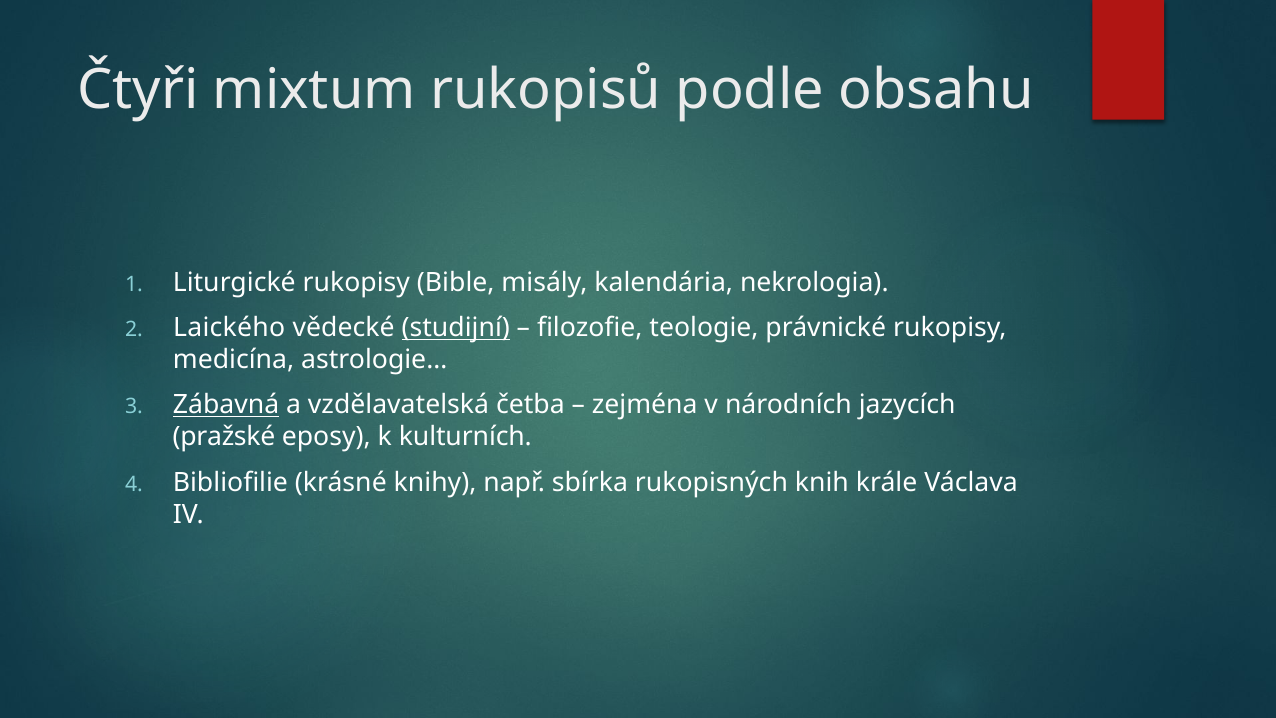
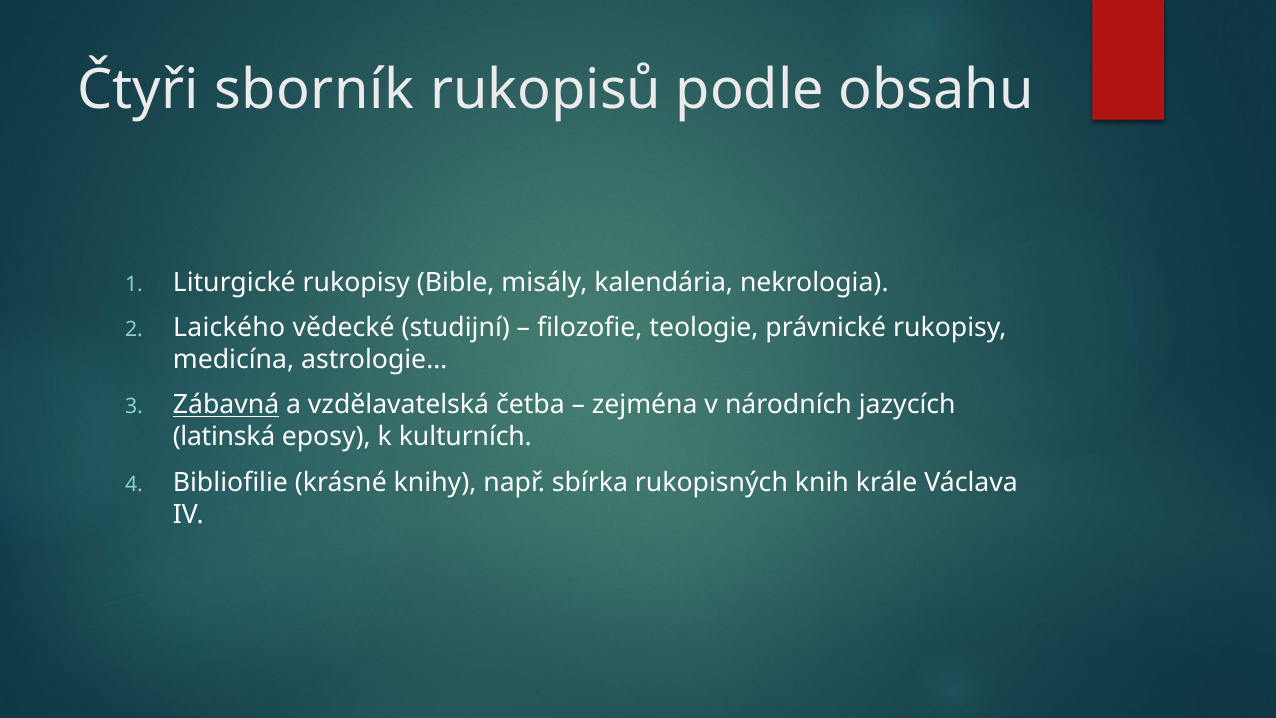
mixtum: mixtum -> sborník
studijní underline: present -> none
pražské: pražské -> latinská
